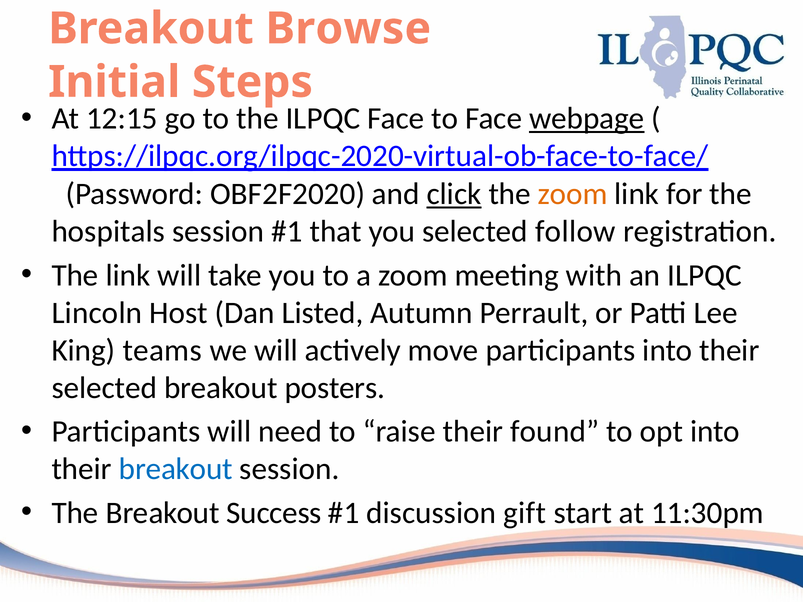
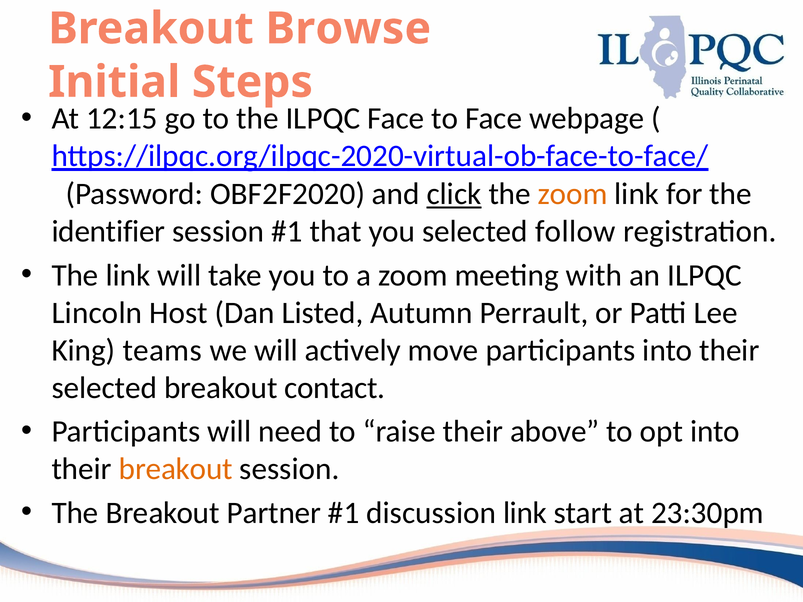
webpage underline: present -> none
hospitals: hospitals -> identifier
posters: posters -> contact
found: found -> above
breakout at (176, 469) colour: blue -> orange
Success: Success -> Partner
discussion gift: gift -> link
11:30pm: 11:30pm -> 23:30pm
